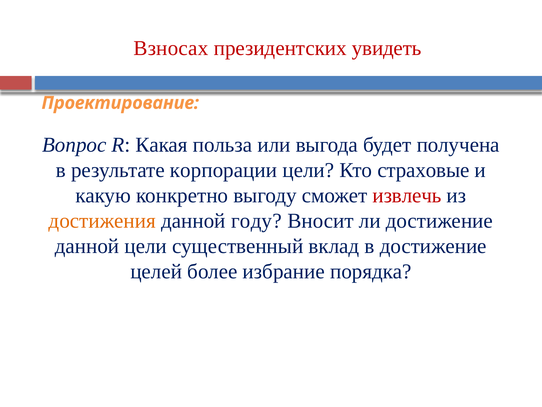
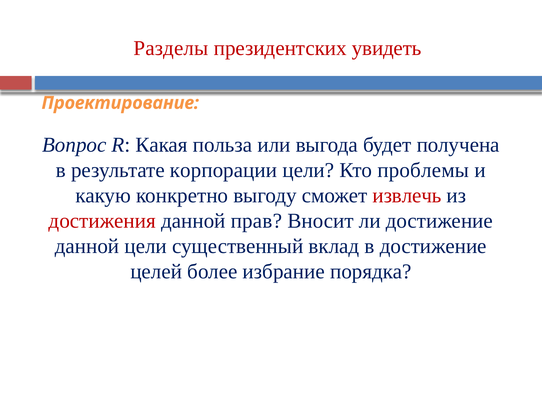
Взносах: Взносах -> Разделы
страховые: страховые -> проблемы
достижения colour: orange -> red
году: году -> прав
